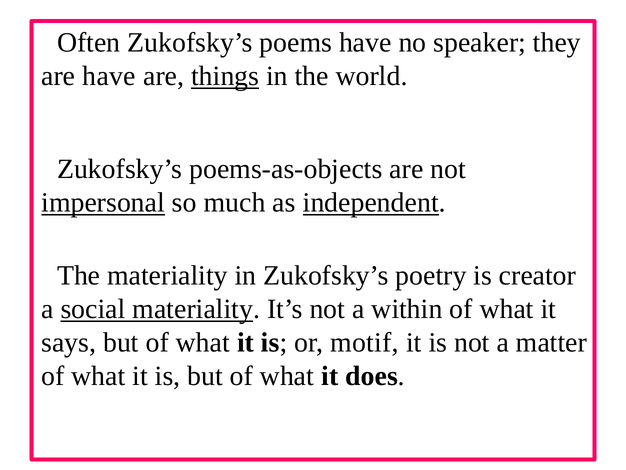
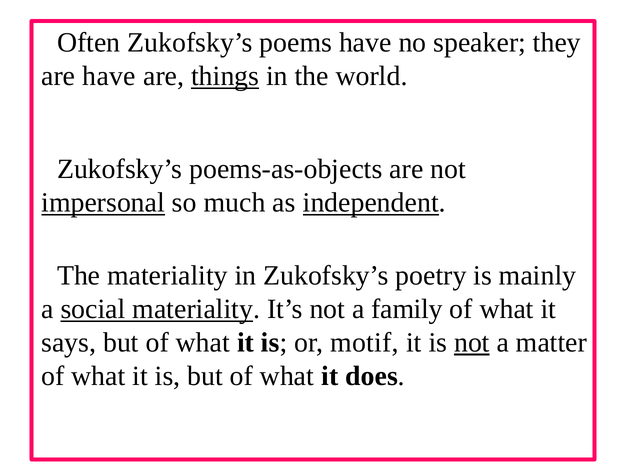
creator: creator -> mainly
within: within -> family
not at (472, 342) underline: none -> present
